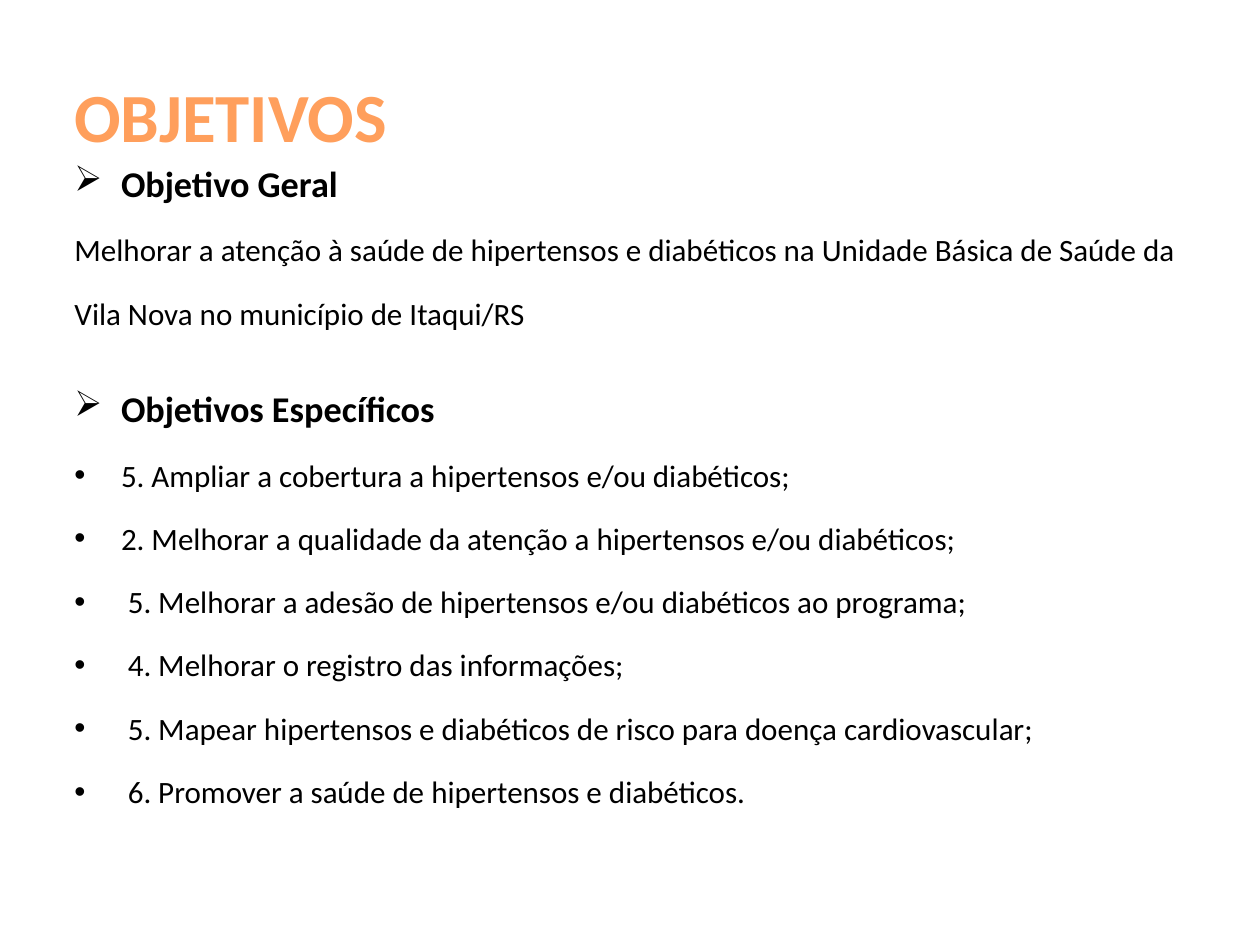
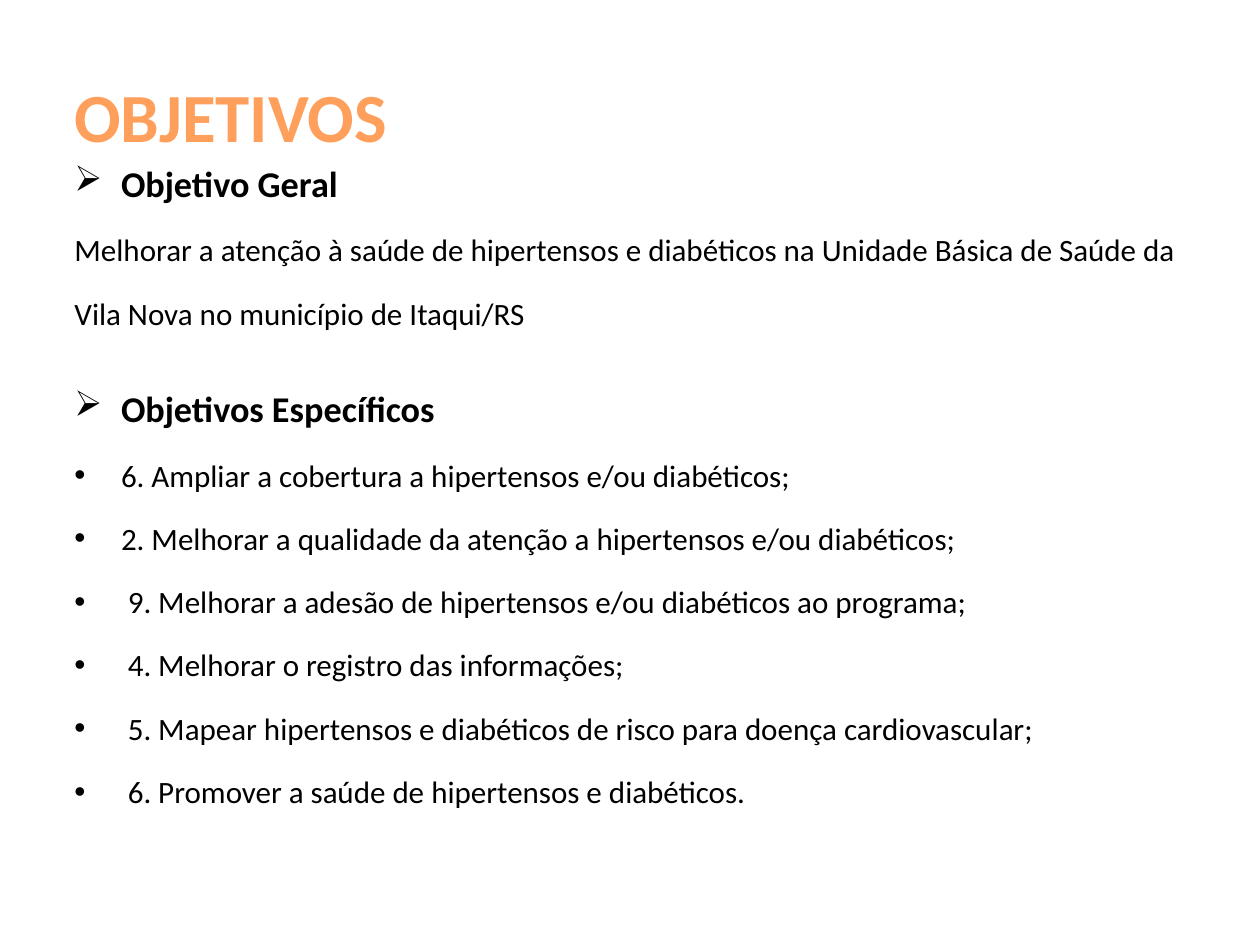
5 at (133, 477): 5 -> 6
5 at (140, 603): 5 -> 9
